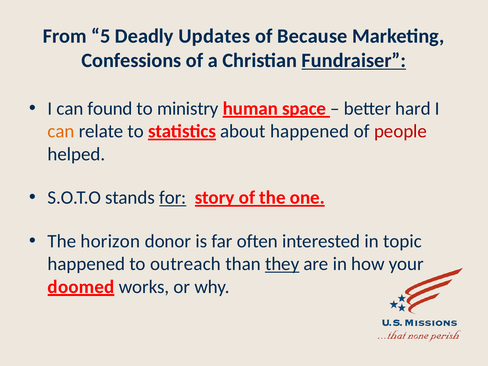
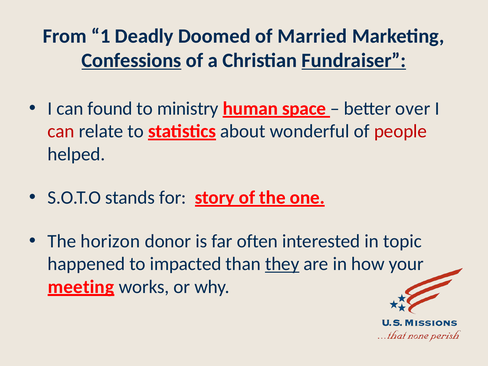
5: 5 -> 1
Updates: Updates -> Doomed
Because: Because -> Married
Confessions underline: none -> present
hard: hard -> over
can at (61, 131) colour: orange -> red
about happened: happened -> wonderful
for underline: present -> none
outreach: outreach -> impacted
doomed: doomed -> meeting
